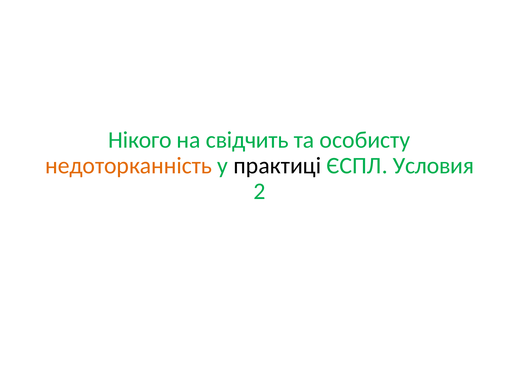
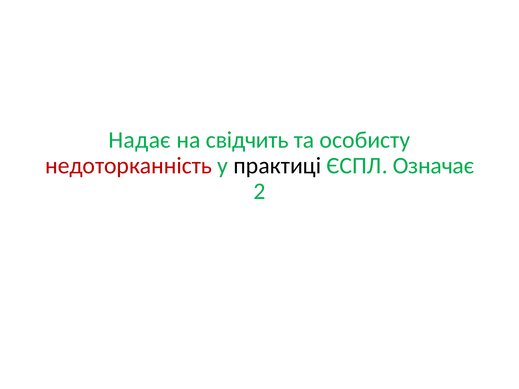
Нікого: Нікого -> Надає
недоторканність colour: orange -> red
Условия: Условия -> Означає
